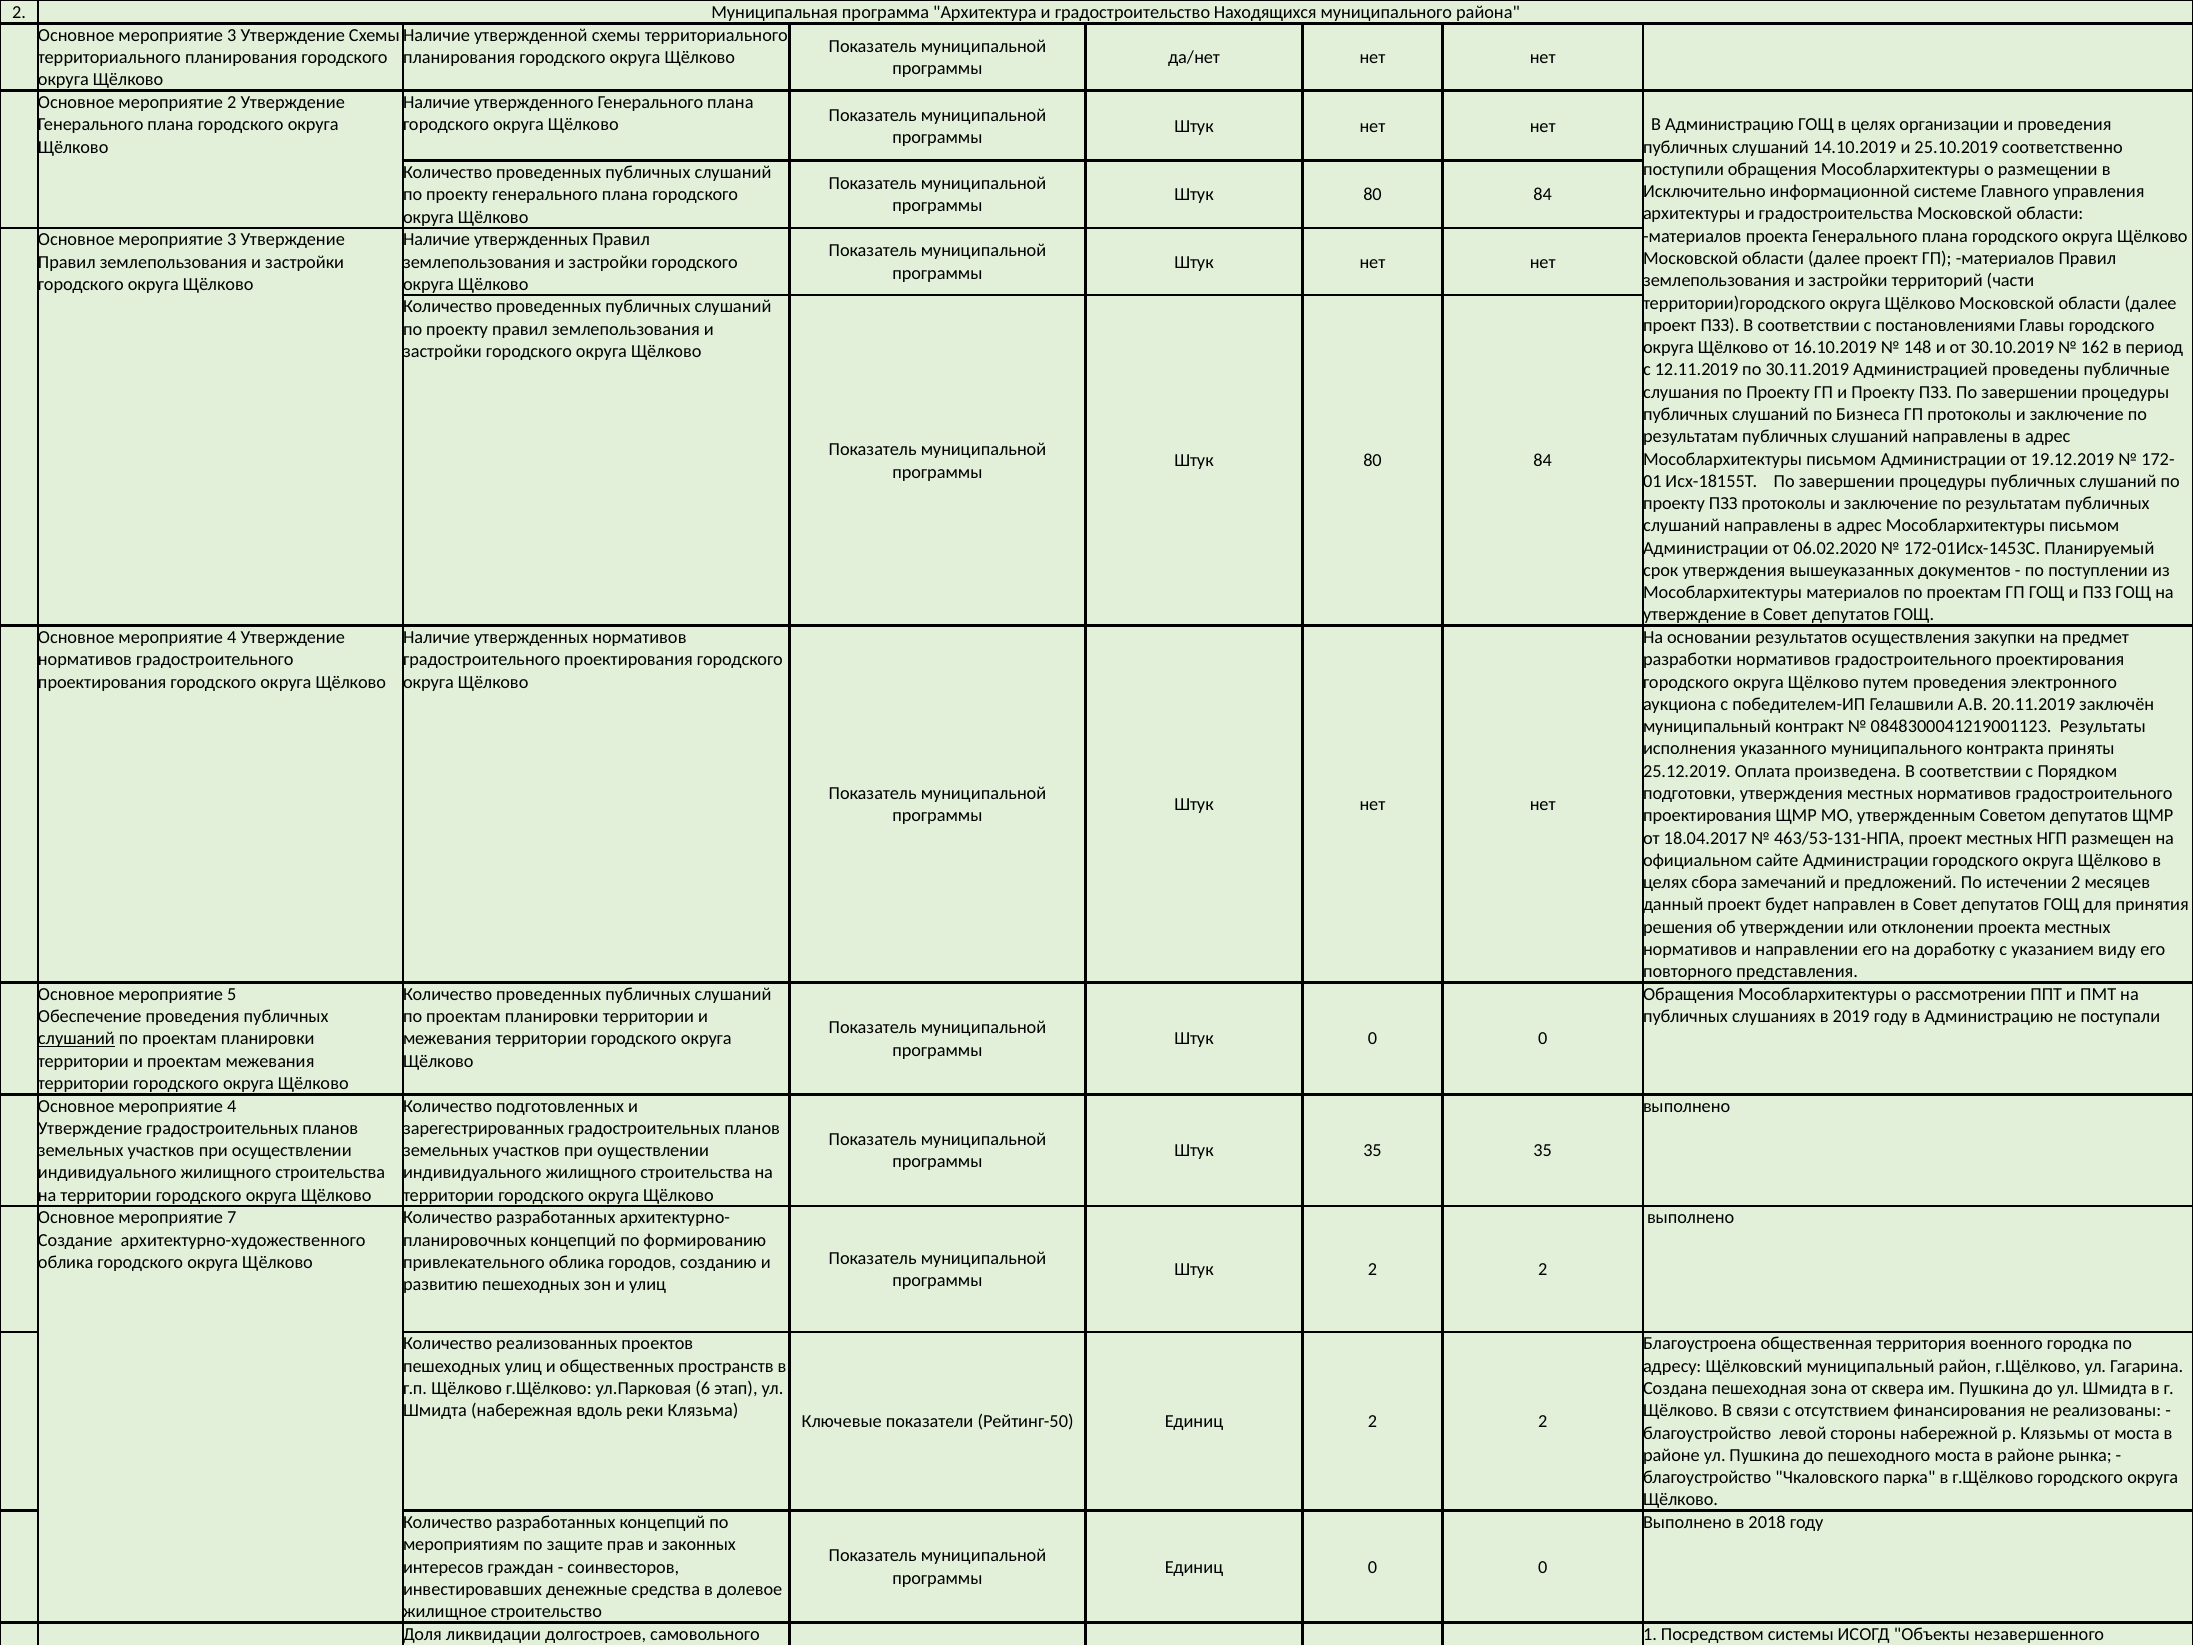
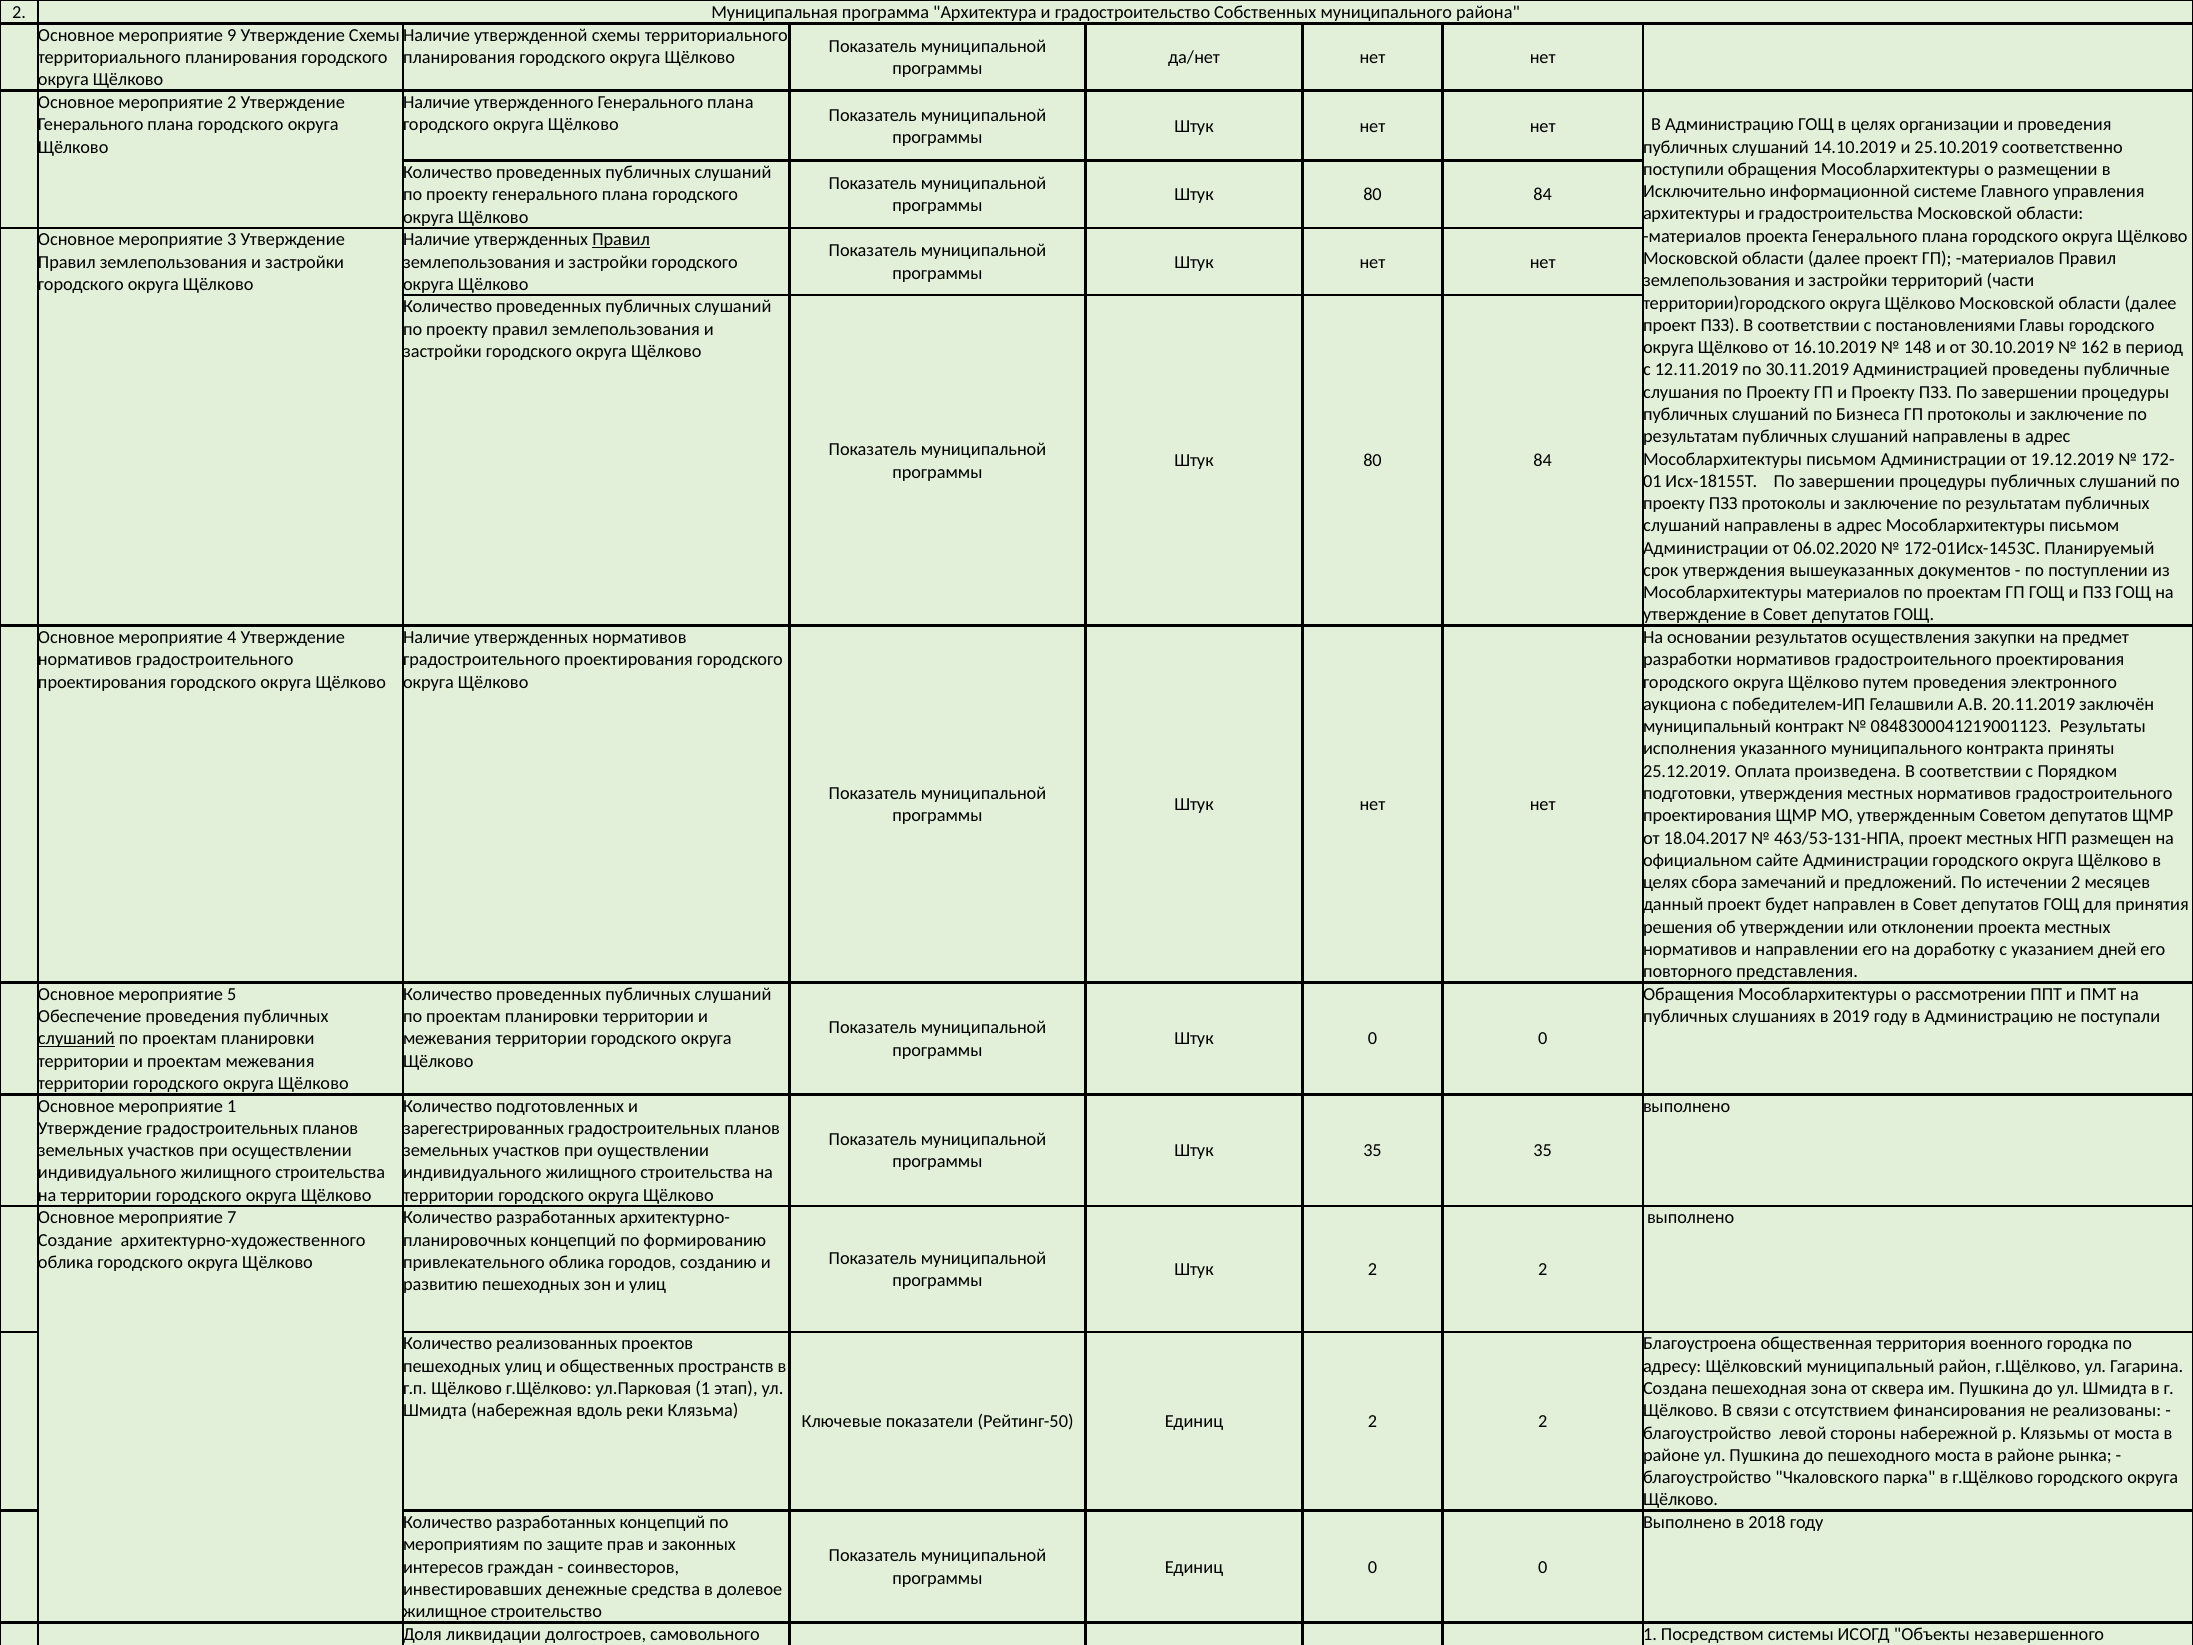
Находящихся: Находящихся -> Собственных
3 at (232, 35): 3 -> 9
Правил at (621, 240) underline: none -> present
виду: виду -> дней
4 at (232, 1106): 4 -> 1
ул.Парковая 6: 6 -> 1
